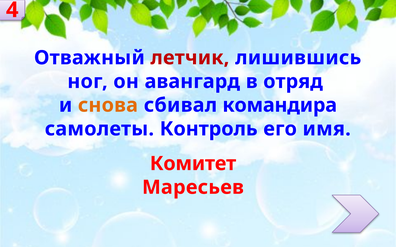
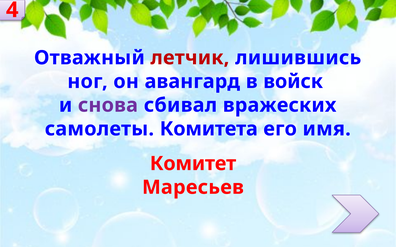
отряд: отряд -> войск
снова colour: orange -> purple
командира: командира -> вражеских
Контроль: Контроль -> Комитета
